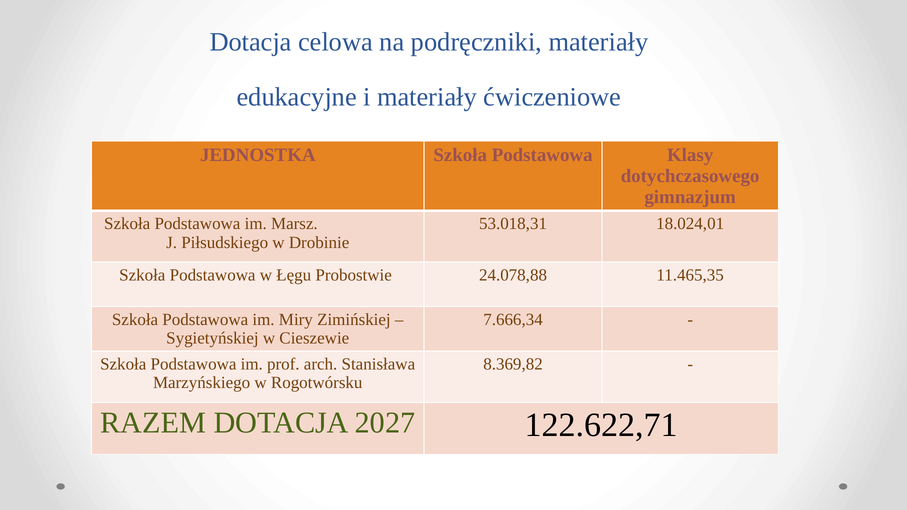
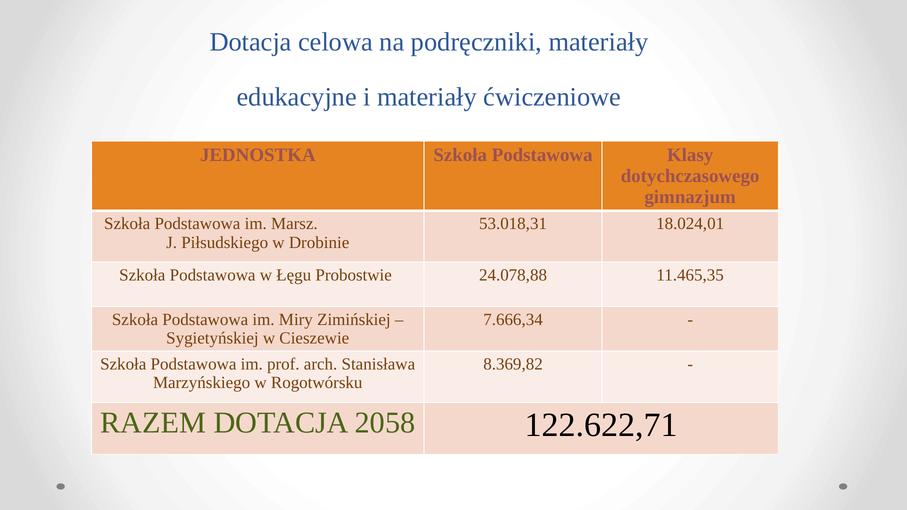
2027: 2027 -> 2058
